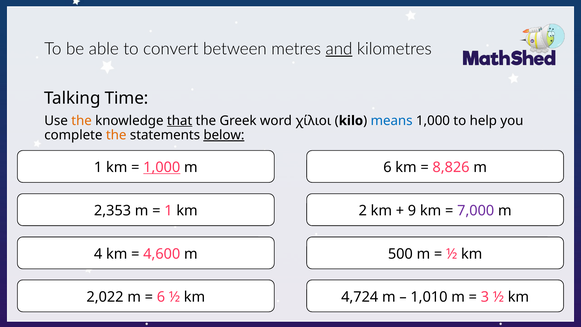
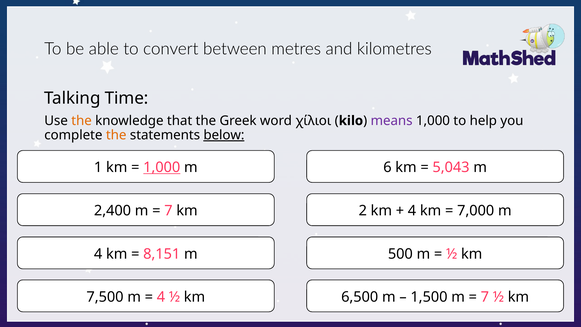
and underline: present -> none
that underline: present -> none
means colour: blue -> purple
8,826: 8,826 -> 5,043
2,353: 2,353 -> 2,400
1 at (168, 211): 1 -> 7
9 at (412, 211): 9 -> 4
7,000 colour: purple -> black
4,600: 4,600 -> 8,151
2,022: 2,022 -> 7,500
6 at (161, 297): 6 -> 4
4,724: 4,724 -> 6,500
1,010: 1,010 -> 1,500
3 at (485, 297): 3 -> 7
